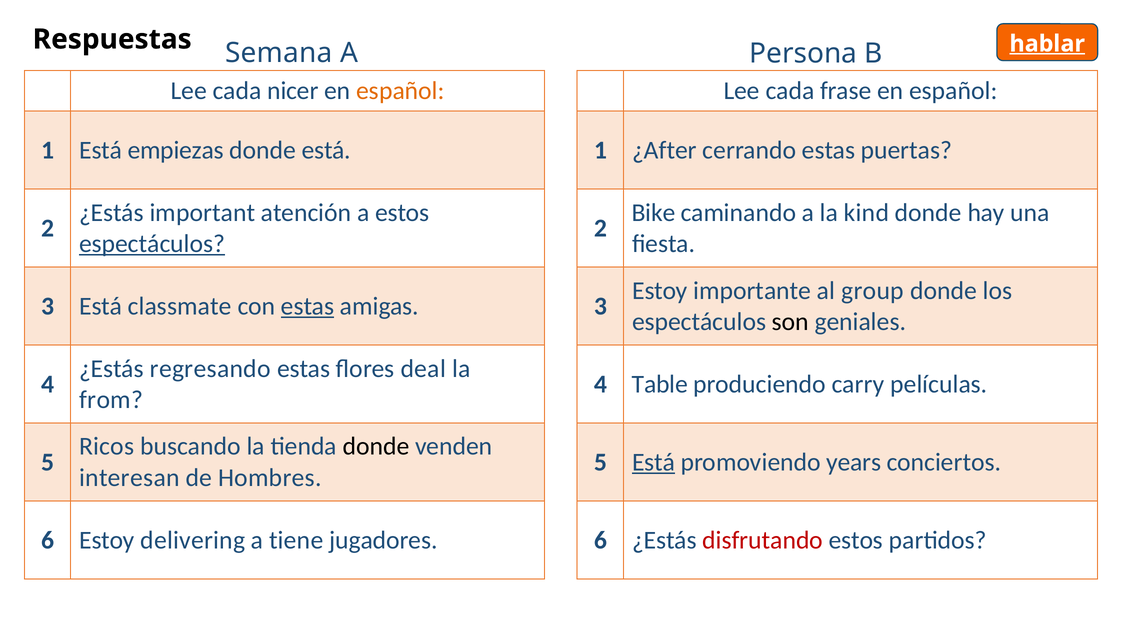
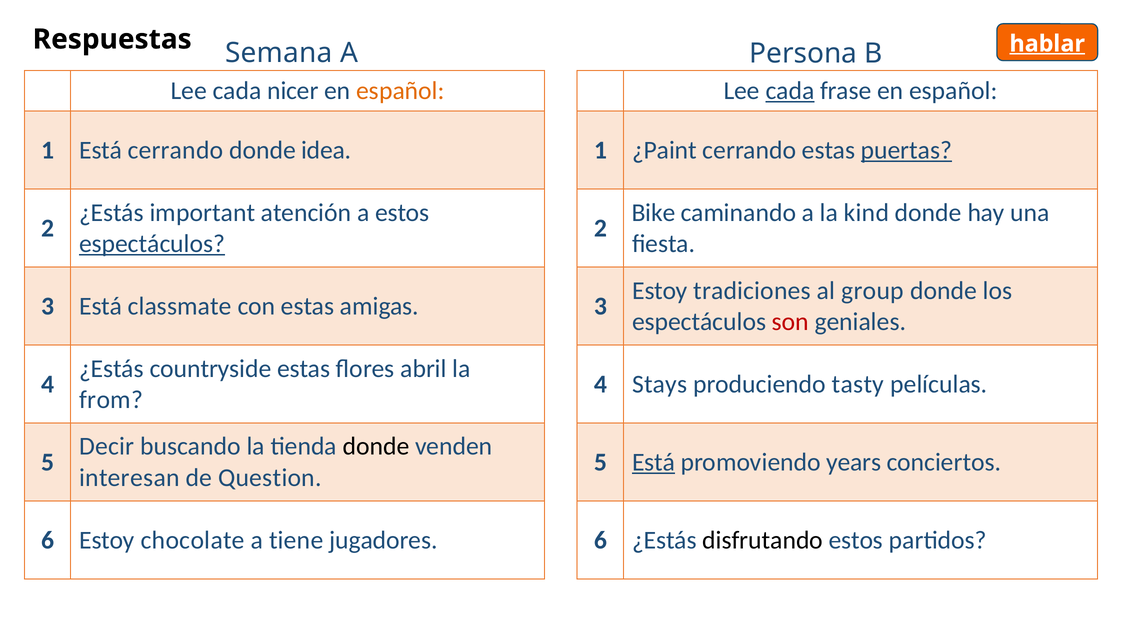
cada at (790, 91) underline: none -> present
Está empiezas: empiezas -> cerrando
donde está: está -> idea
¿After: ¿After -> ¿Paint
puertas underline: none -> present
importante: importante -> tradiciones
estas at (308, 306) underline: present -> none
son colour: black -> red
regresando: regresando -> countryside
deal: deal -> abril
Table: Table -> Stays
carry: carry -> tasty
Ricos: Ricos -> Decir
Hombres: Hombres -> Question
delivering: delivering -> chocolate
disfrutando colour: red -> black
